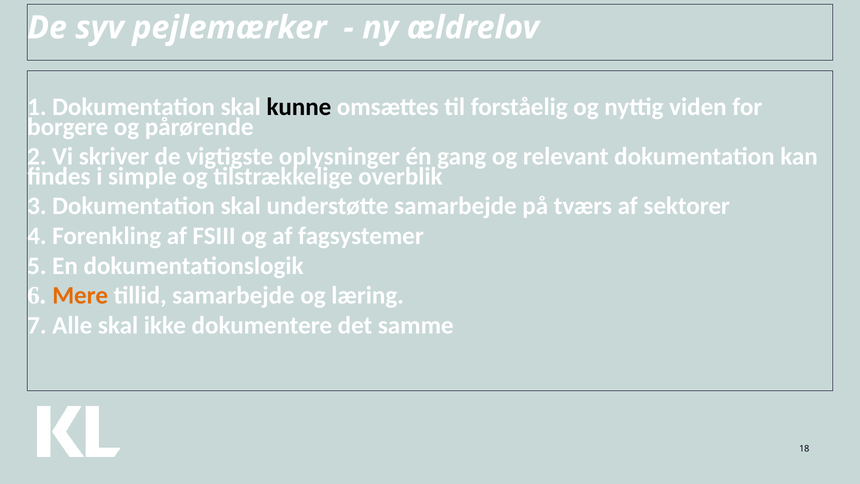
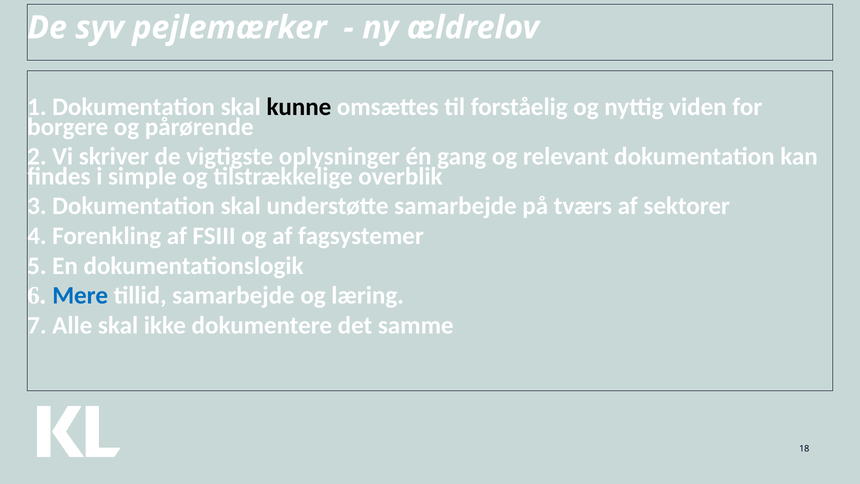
Mere colour: orange -> blue
